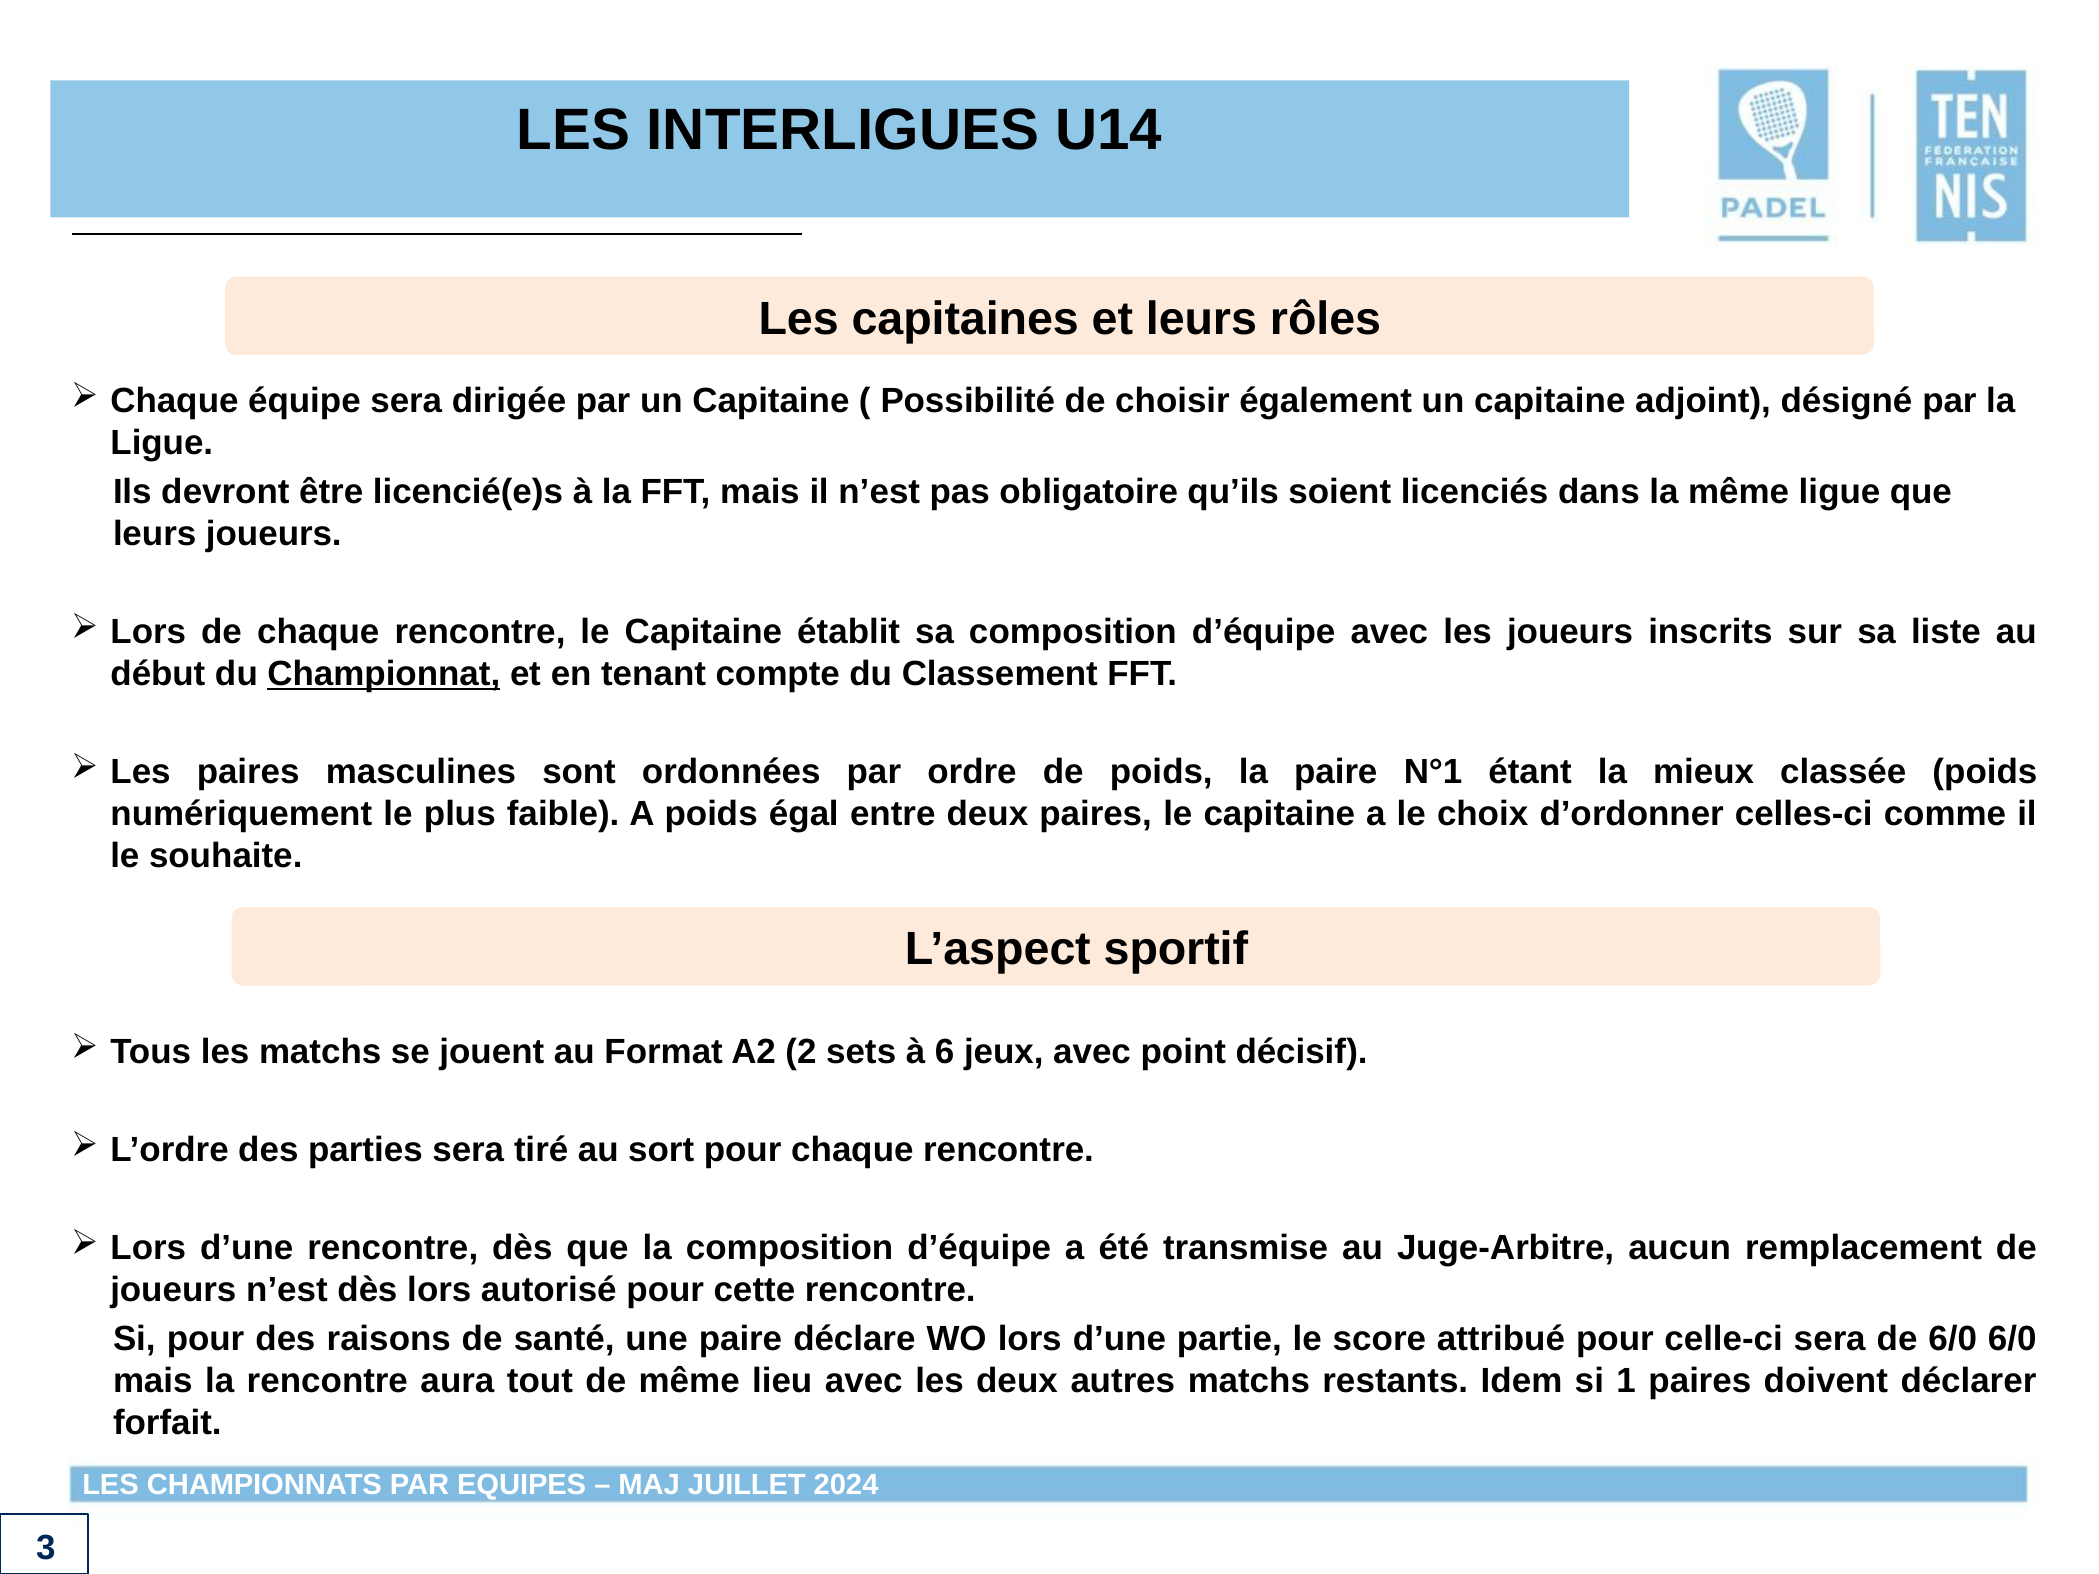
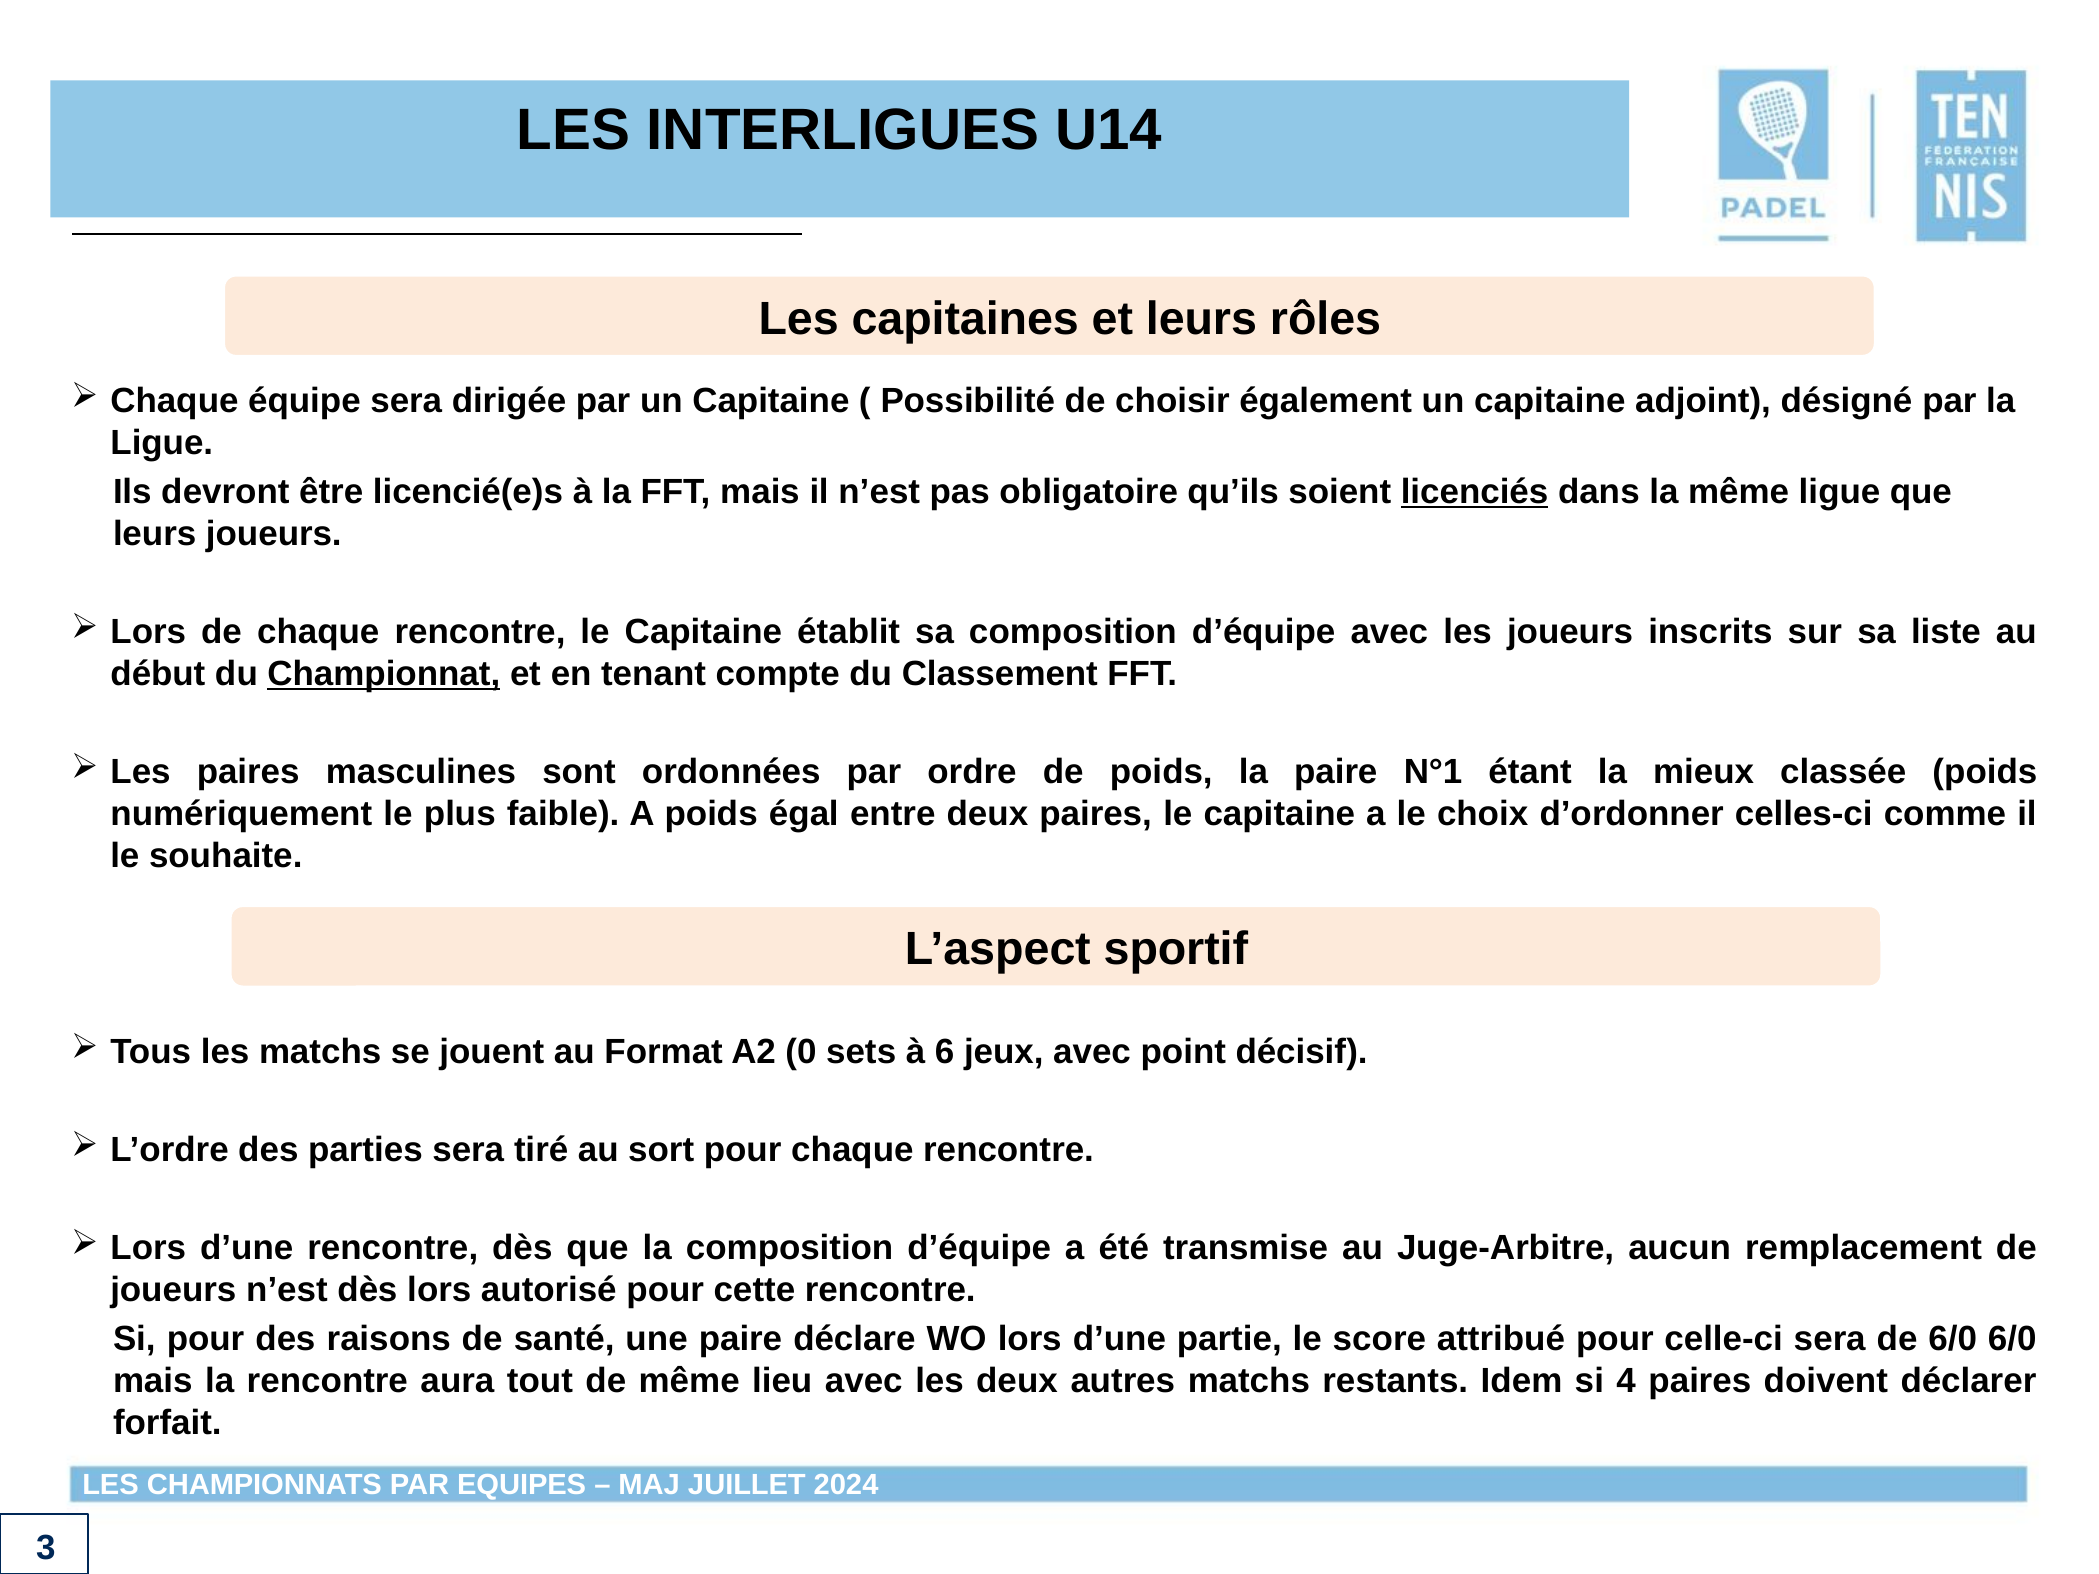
licenciés underline: none -> present
2: 2 -> 0
1: 1 -> 4
